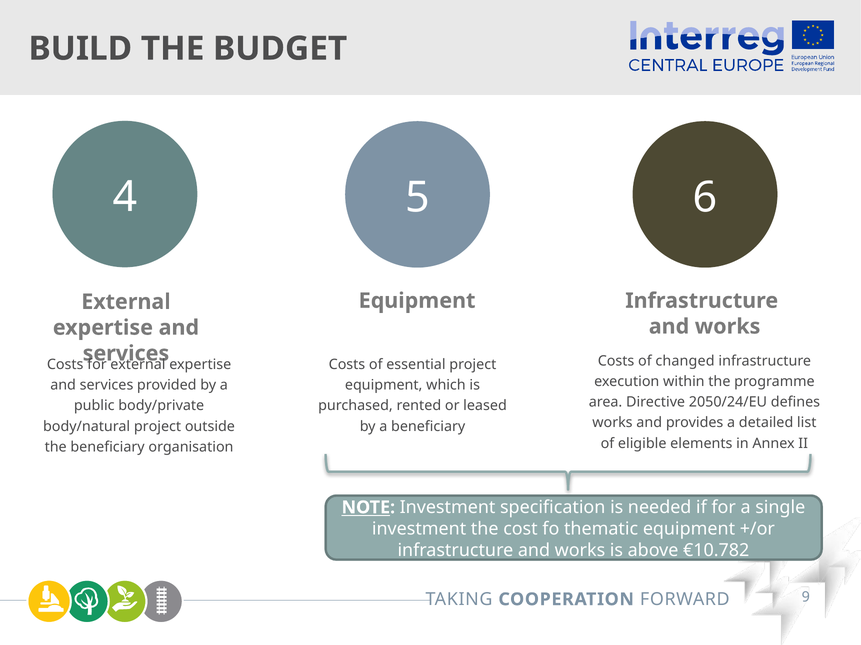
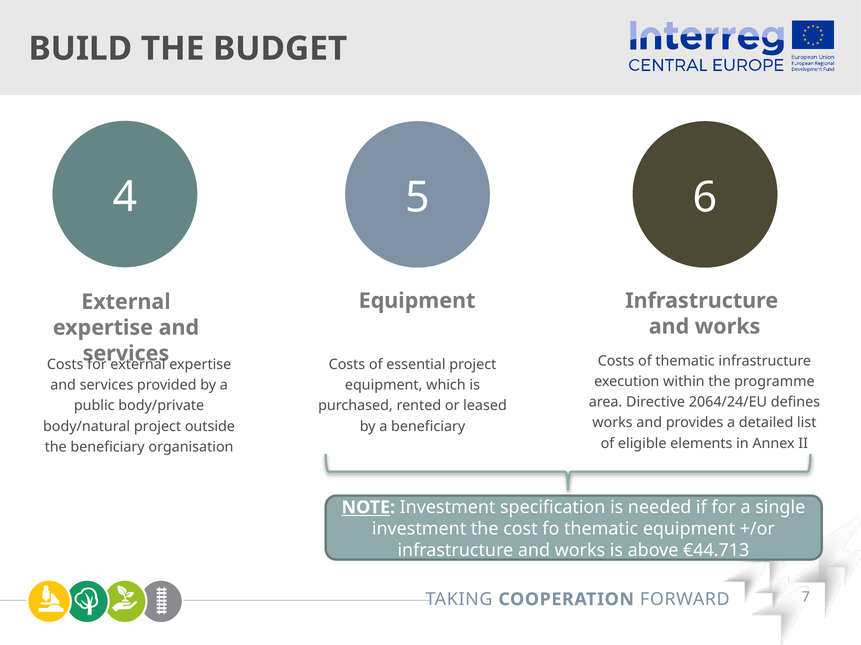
of changed: changed -> thematic
2050/24/EU: 2050/24/EU -> 2064/24/EU
€10.782: €10.782 -> €44.713
9: 9 -> 7
